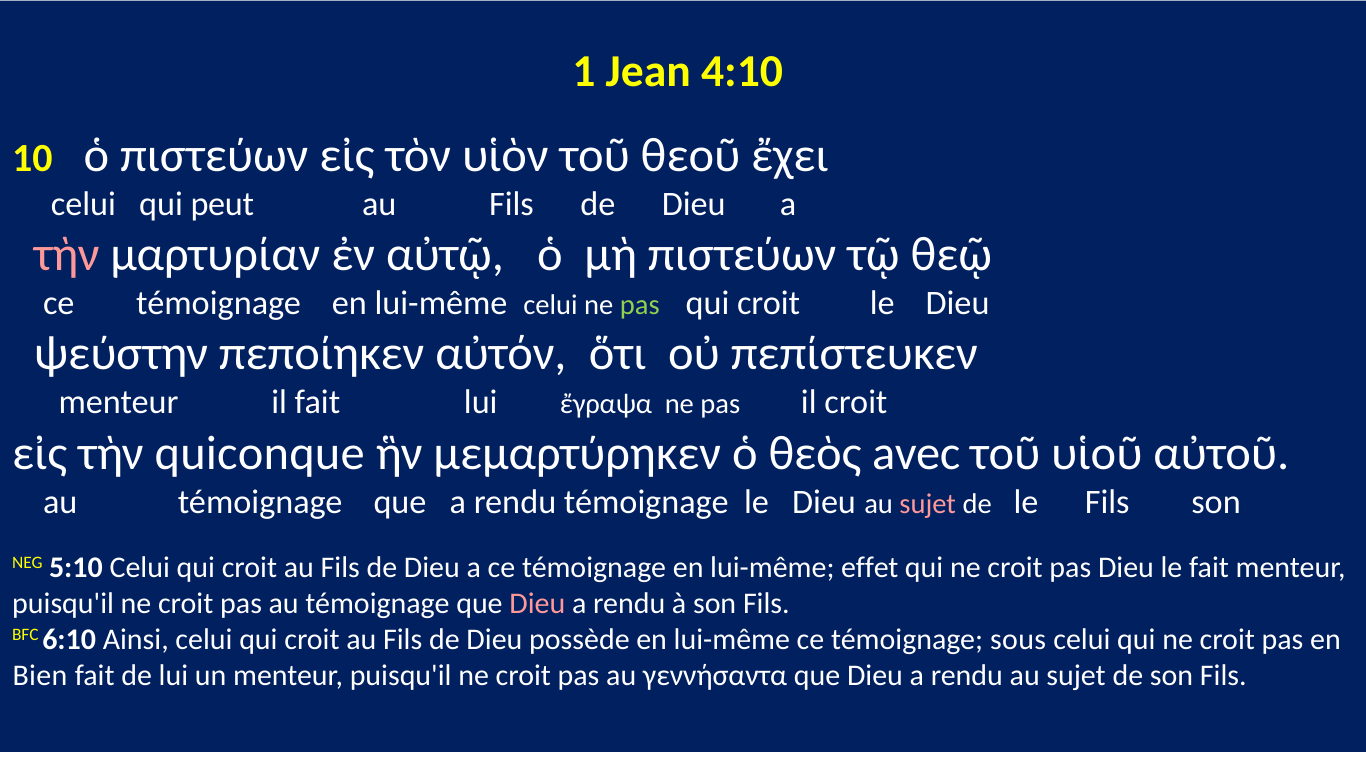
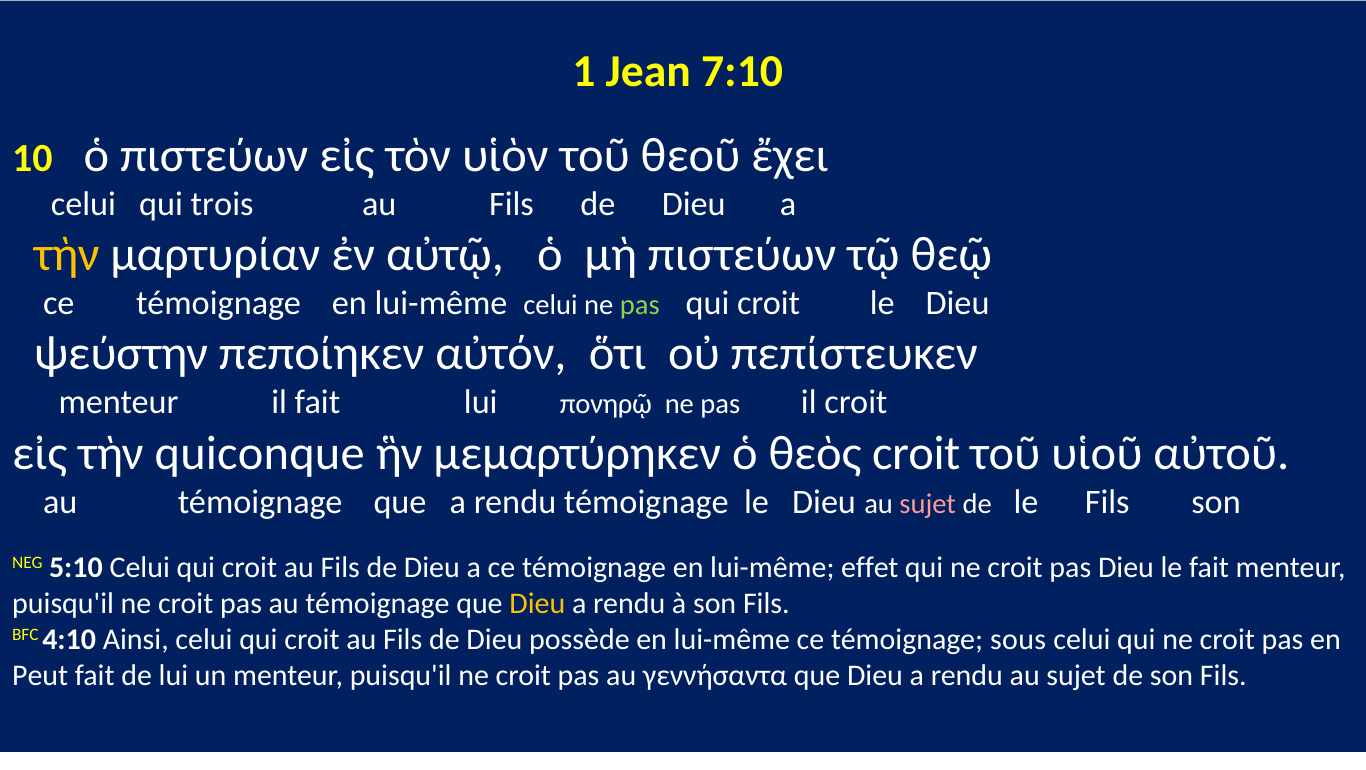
4:10: 4:10 -> 7:10
peut: peut -> trois
τὴν at (67, 255) colour: pink -> yellow
ἔγραψα: ἔγραψα -> πονηρῷ
θεὸς avec: avec -> croit
Dieu at (537, 604) colour: pink -> yellow
6:10: 6:10 -> 4:10
Bien: Bien -> Peut
